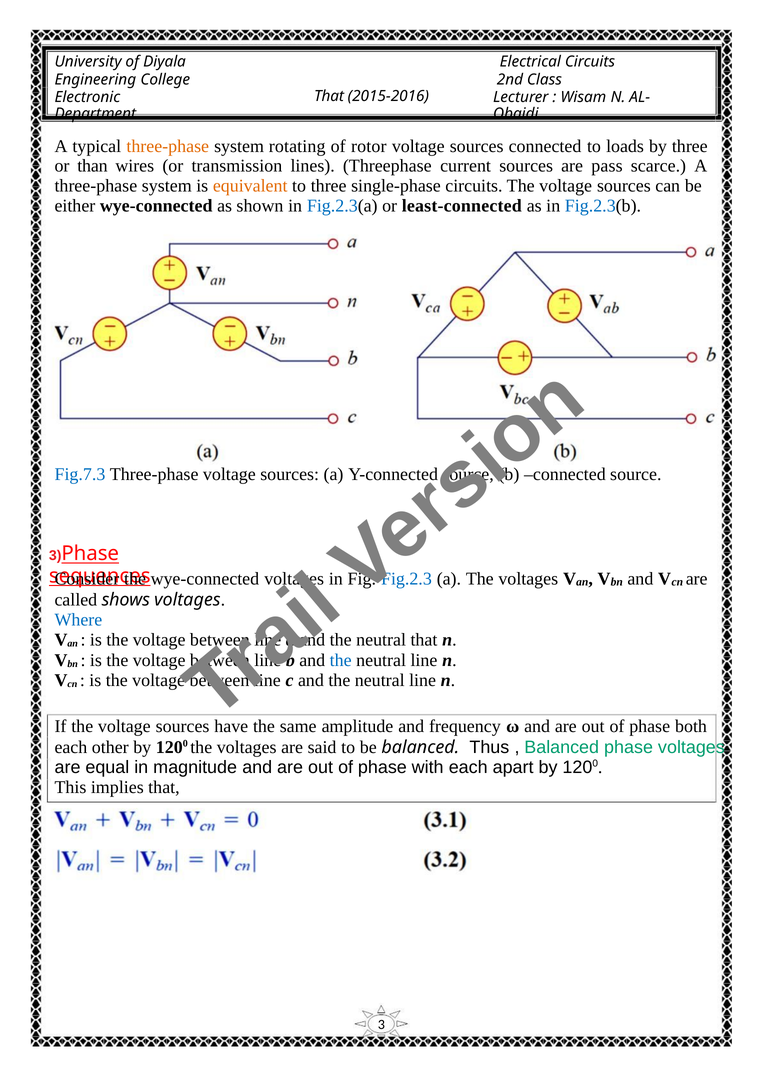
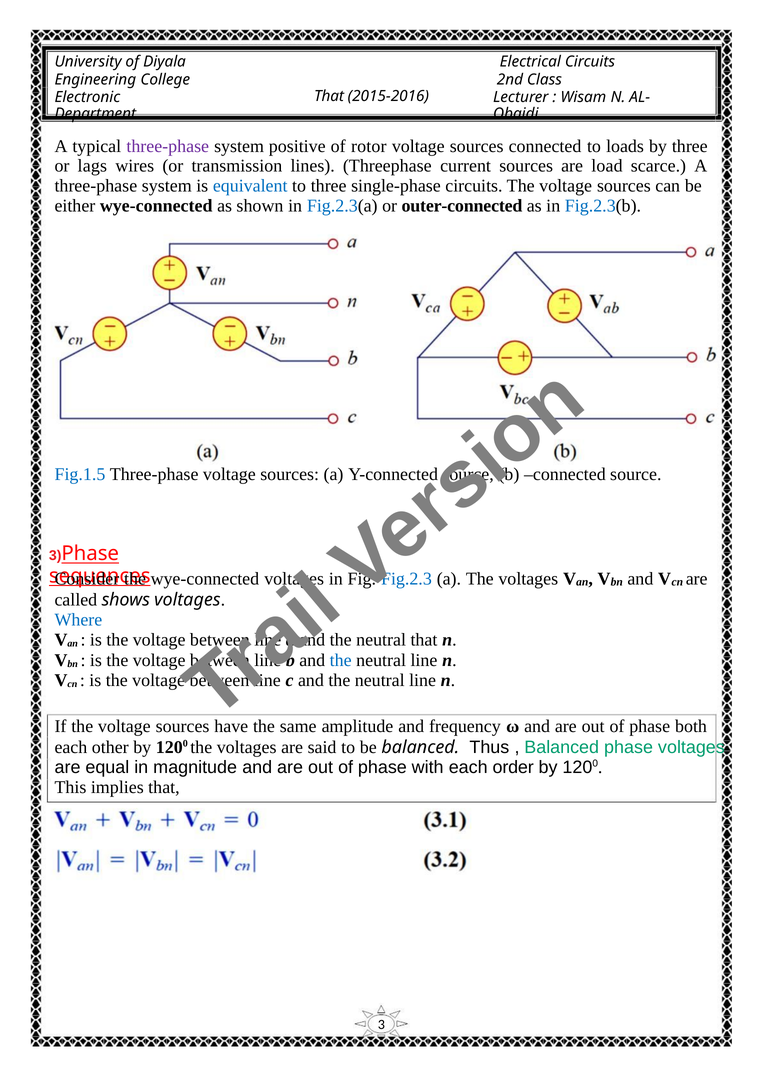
three-phase at (168, 146) colour: orange -> purple
rotating: rotating -> positive
than: than -> lags
pass: pass -> load
equivalent colour: orange -> blue
least-connected: least-connected -> outer-connected
Fig.7.3: Fig.7.3 -> Fig.1.5
apart: apart -> order
